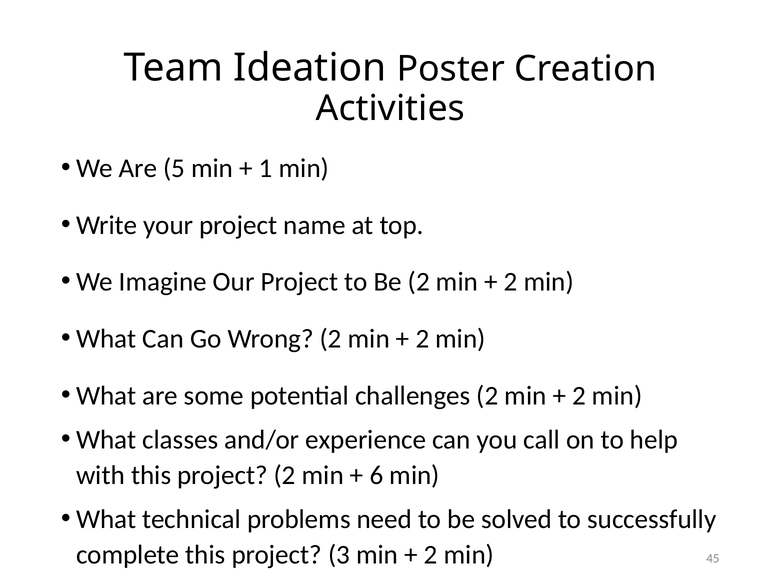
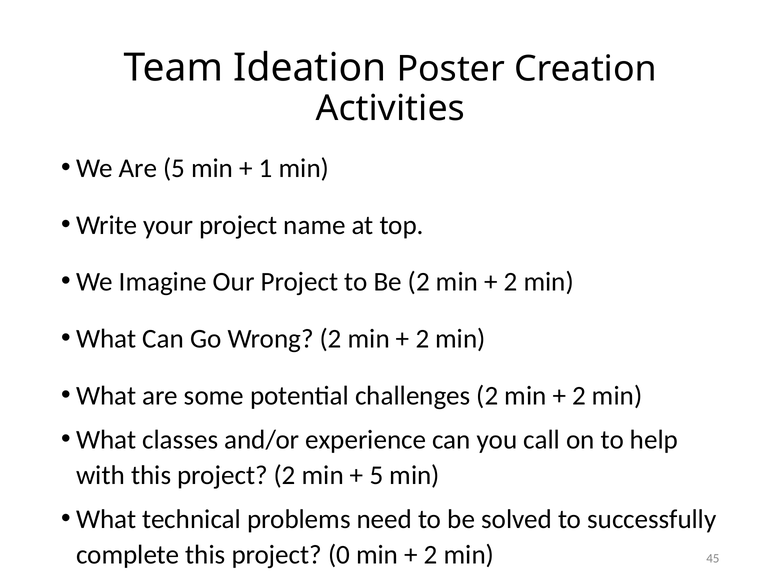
6 at (376, 476): 6 -> 5
3: 3 -> 0
